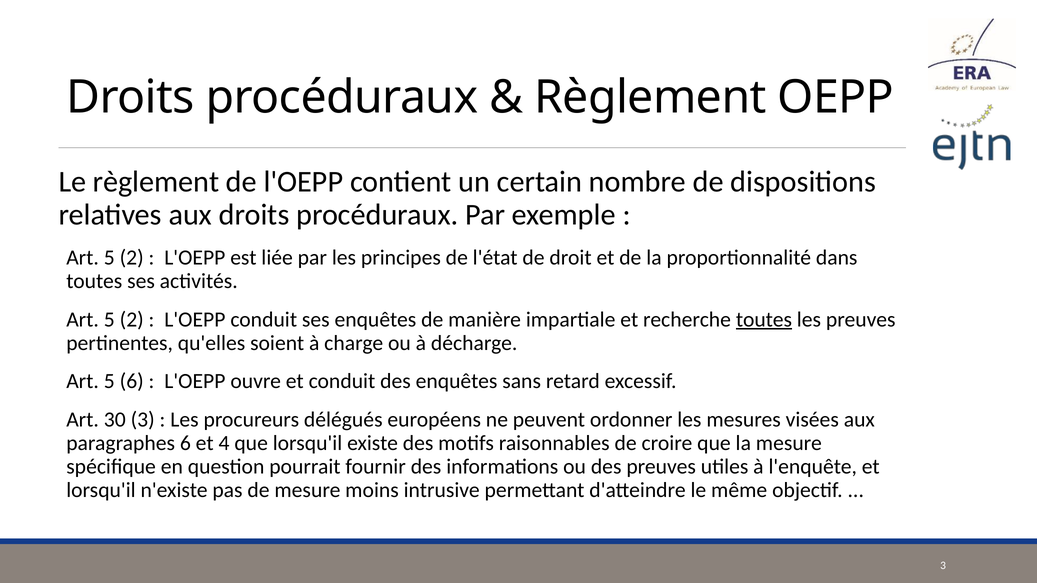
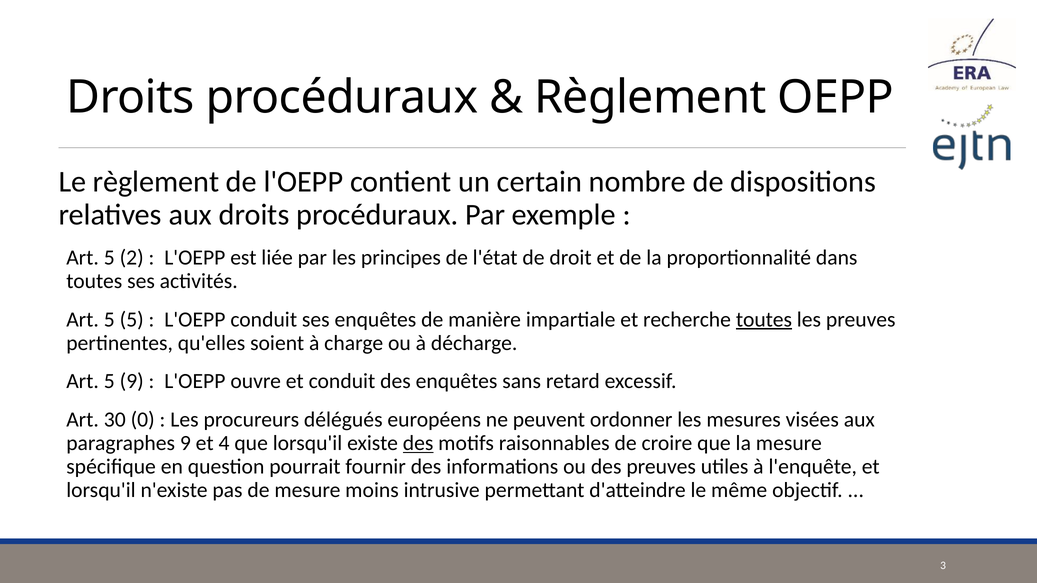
2 at (132, 320): 2 -> 5
5 6: 6 -> 9
30 3: 3 -> 0
paragraphes 6: 6 -> 9
des at (418, 443) underline: none -> present
